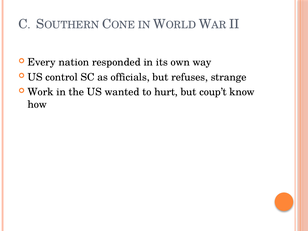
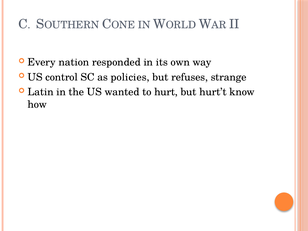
officials: officials -> policies
Work: Work -> Latin
coup’t: coup’t -> hurt’t
